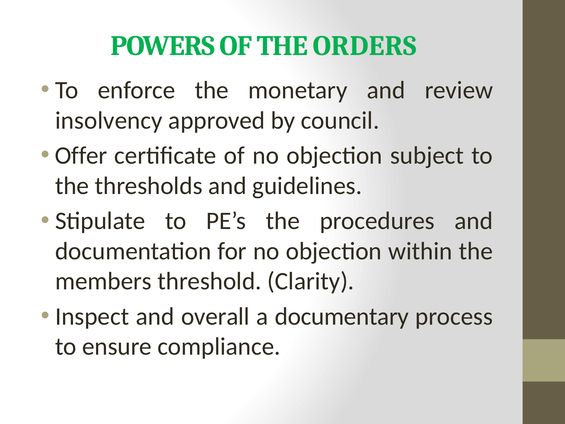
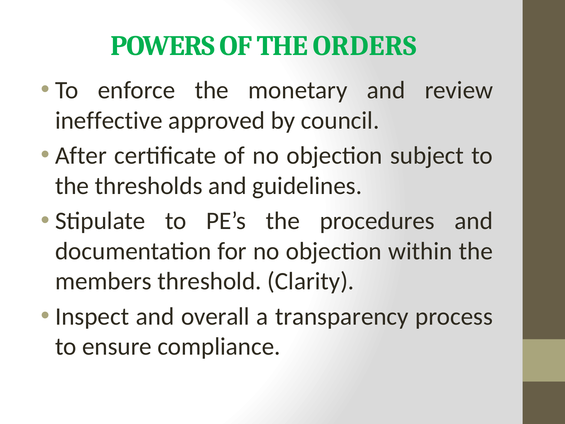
insolvency: insolvency -> ineffective
Offer: Offer -> After
documentary: documentary -> transparency
